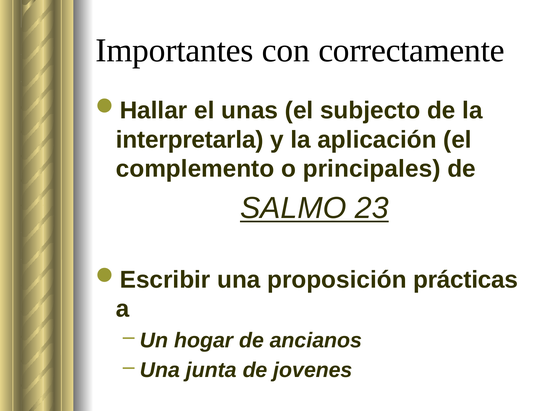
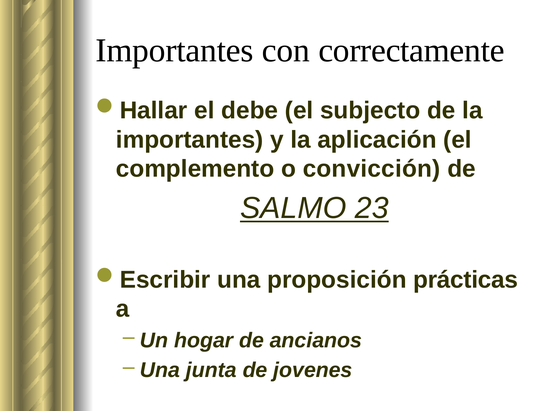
unas: unas -> debe
interpretarla at (190, 140): interpretarla -> importantes
principales: principales -> convicción
